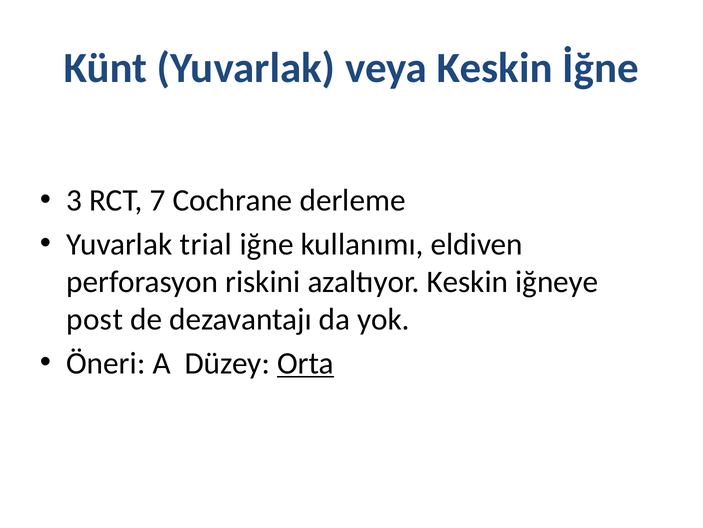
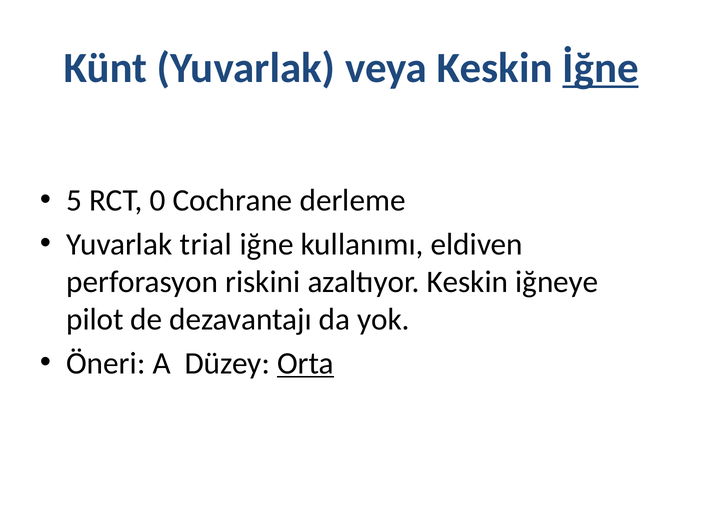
İğne underline: none -> present
3: 3 -> 5
7: 7 -> 0
post: post -> pilot
